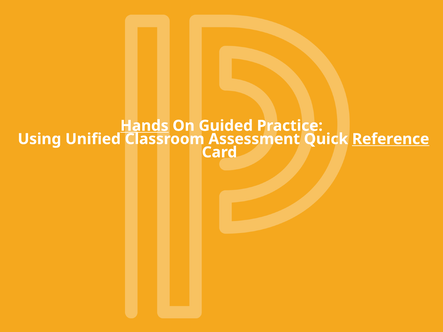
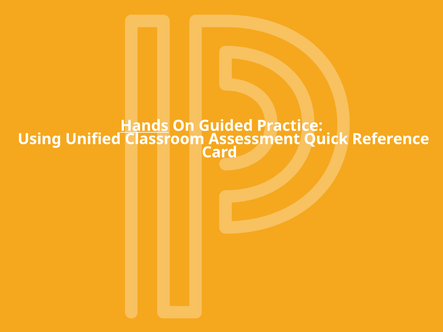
Reference underline: present -> none
